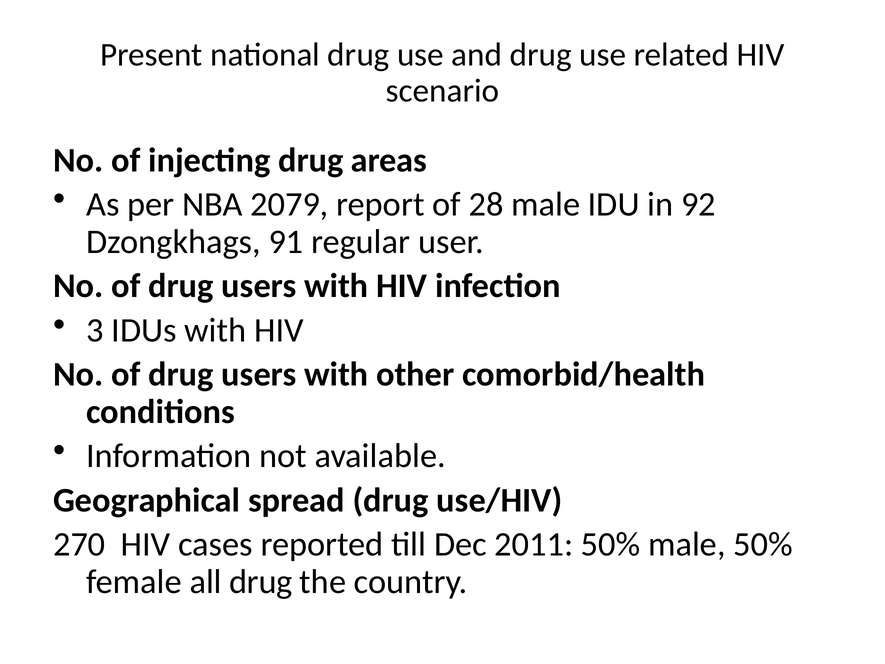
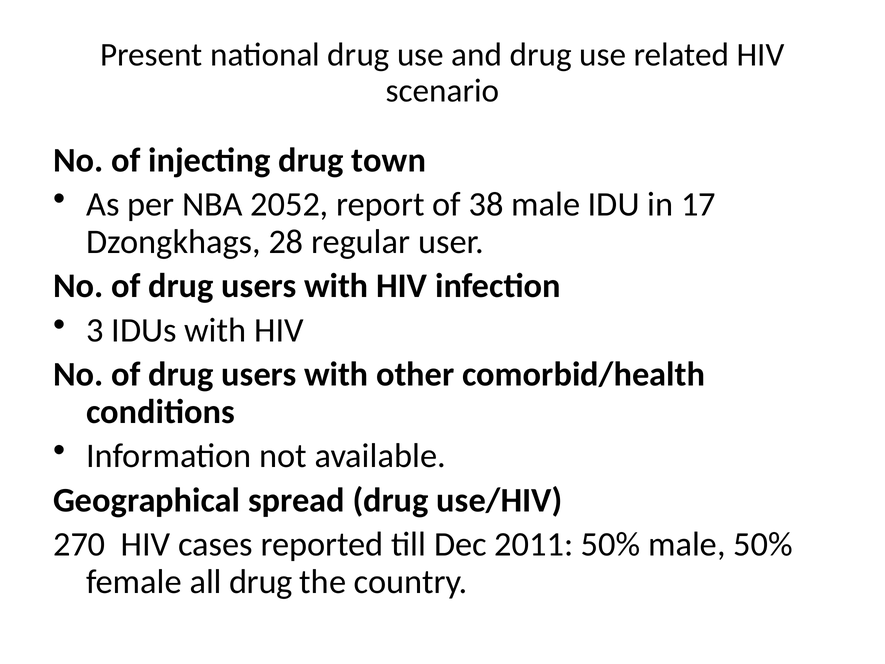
areas: areas -> town
2079: 2079 -> 2052
28: 28 -> 38
92: 92 -> 17
91: 91 -> 28
